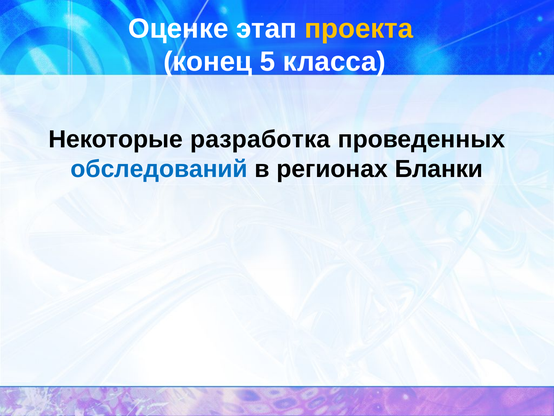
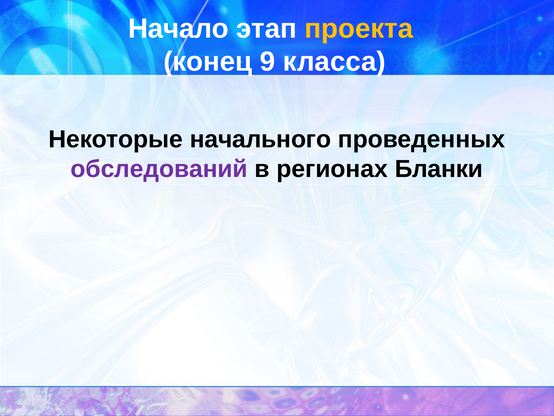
Оценке: Оценке -> Начало
5: 5 -> 9
разработка: разработка -> начального
обследований colour: blue -> purple
